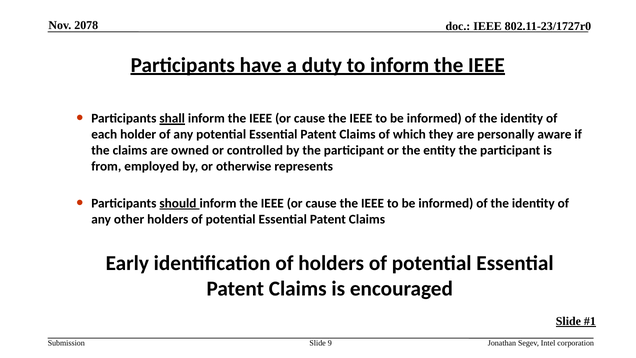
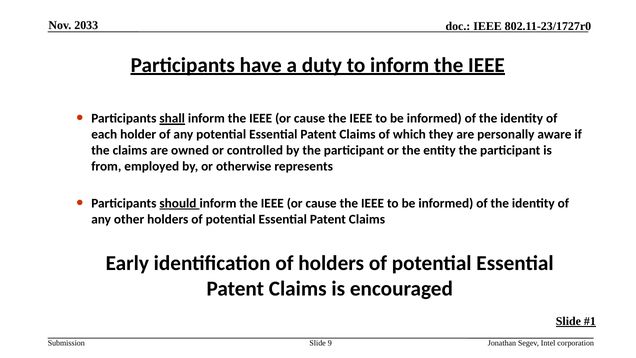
2078: 2078 -> 2033
